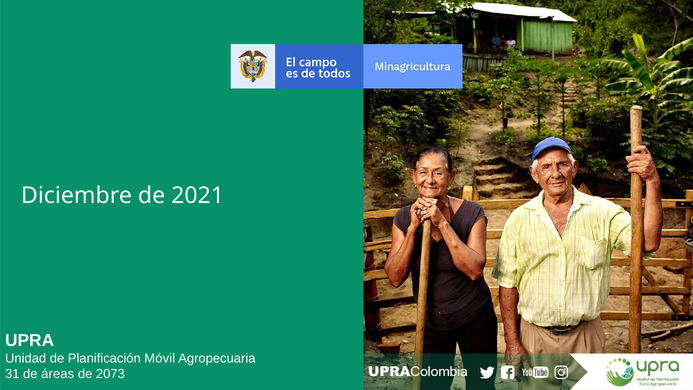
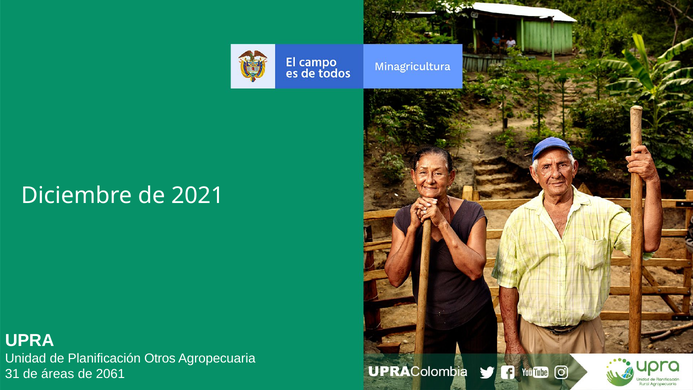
Móvil: Móvil -> Otros
2073: 2073 -> 2061
